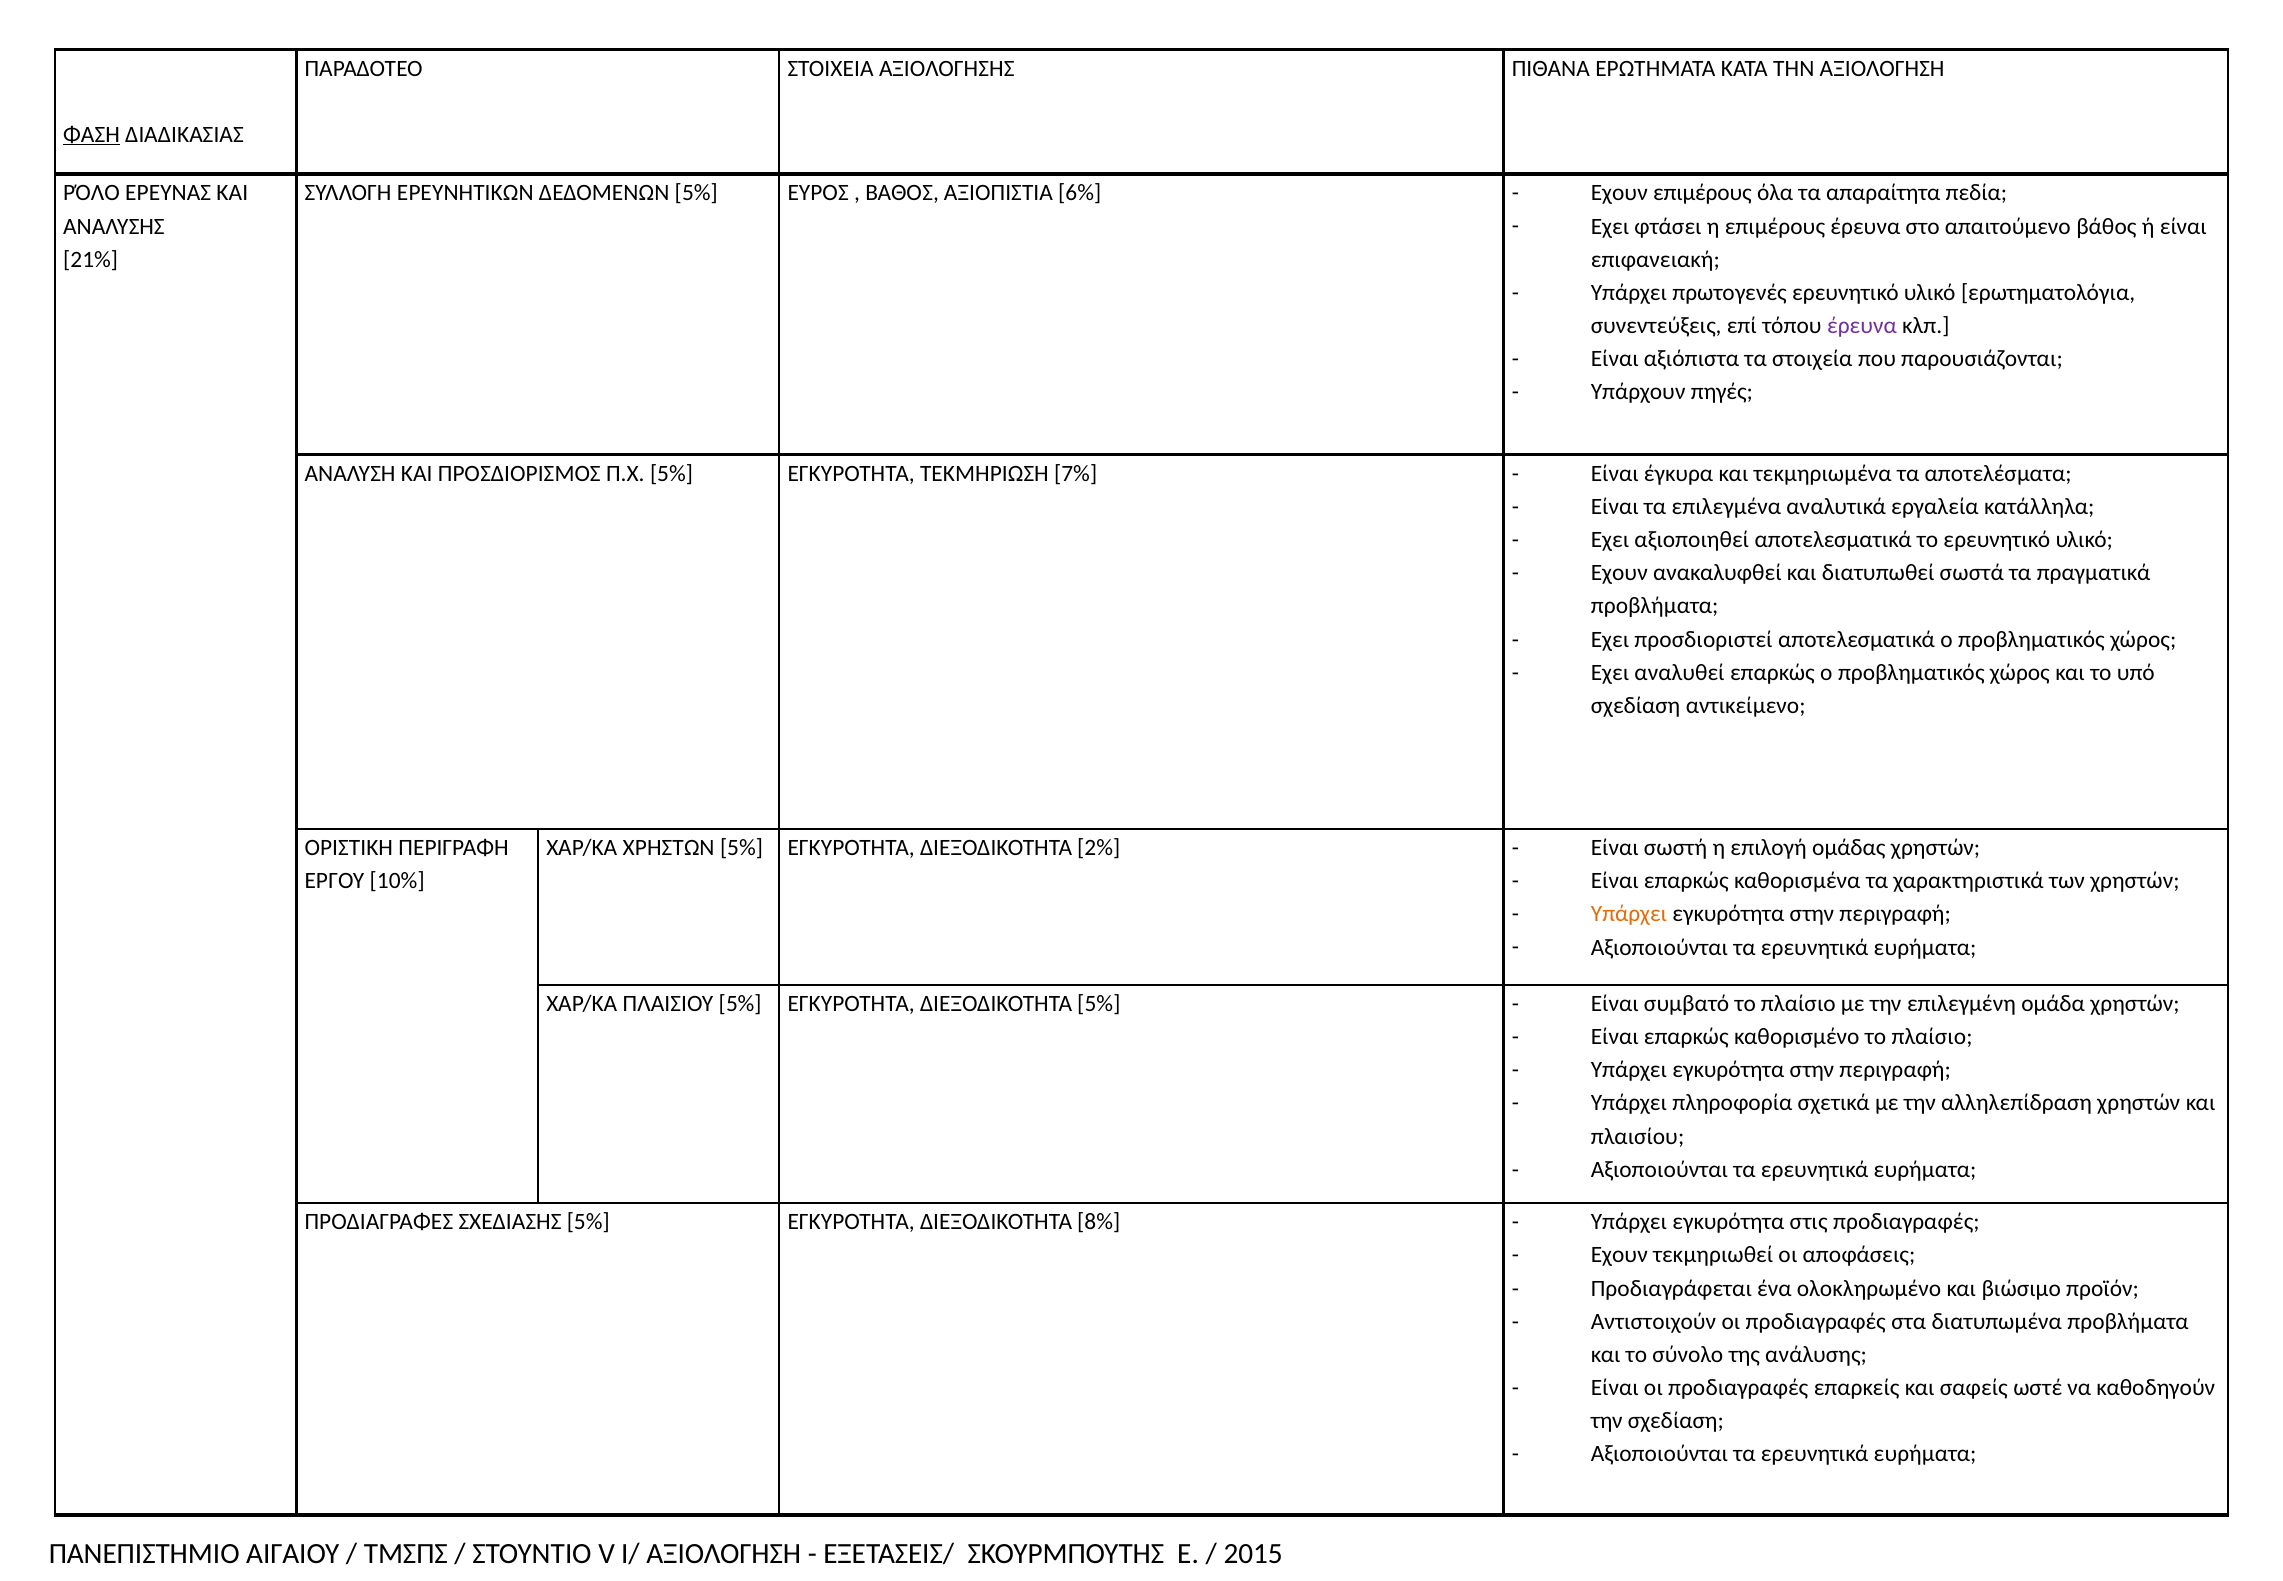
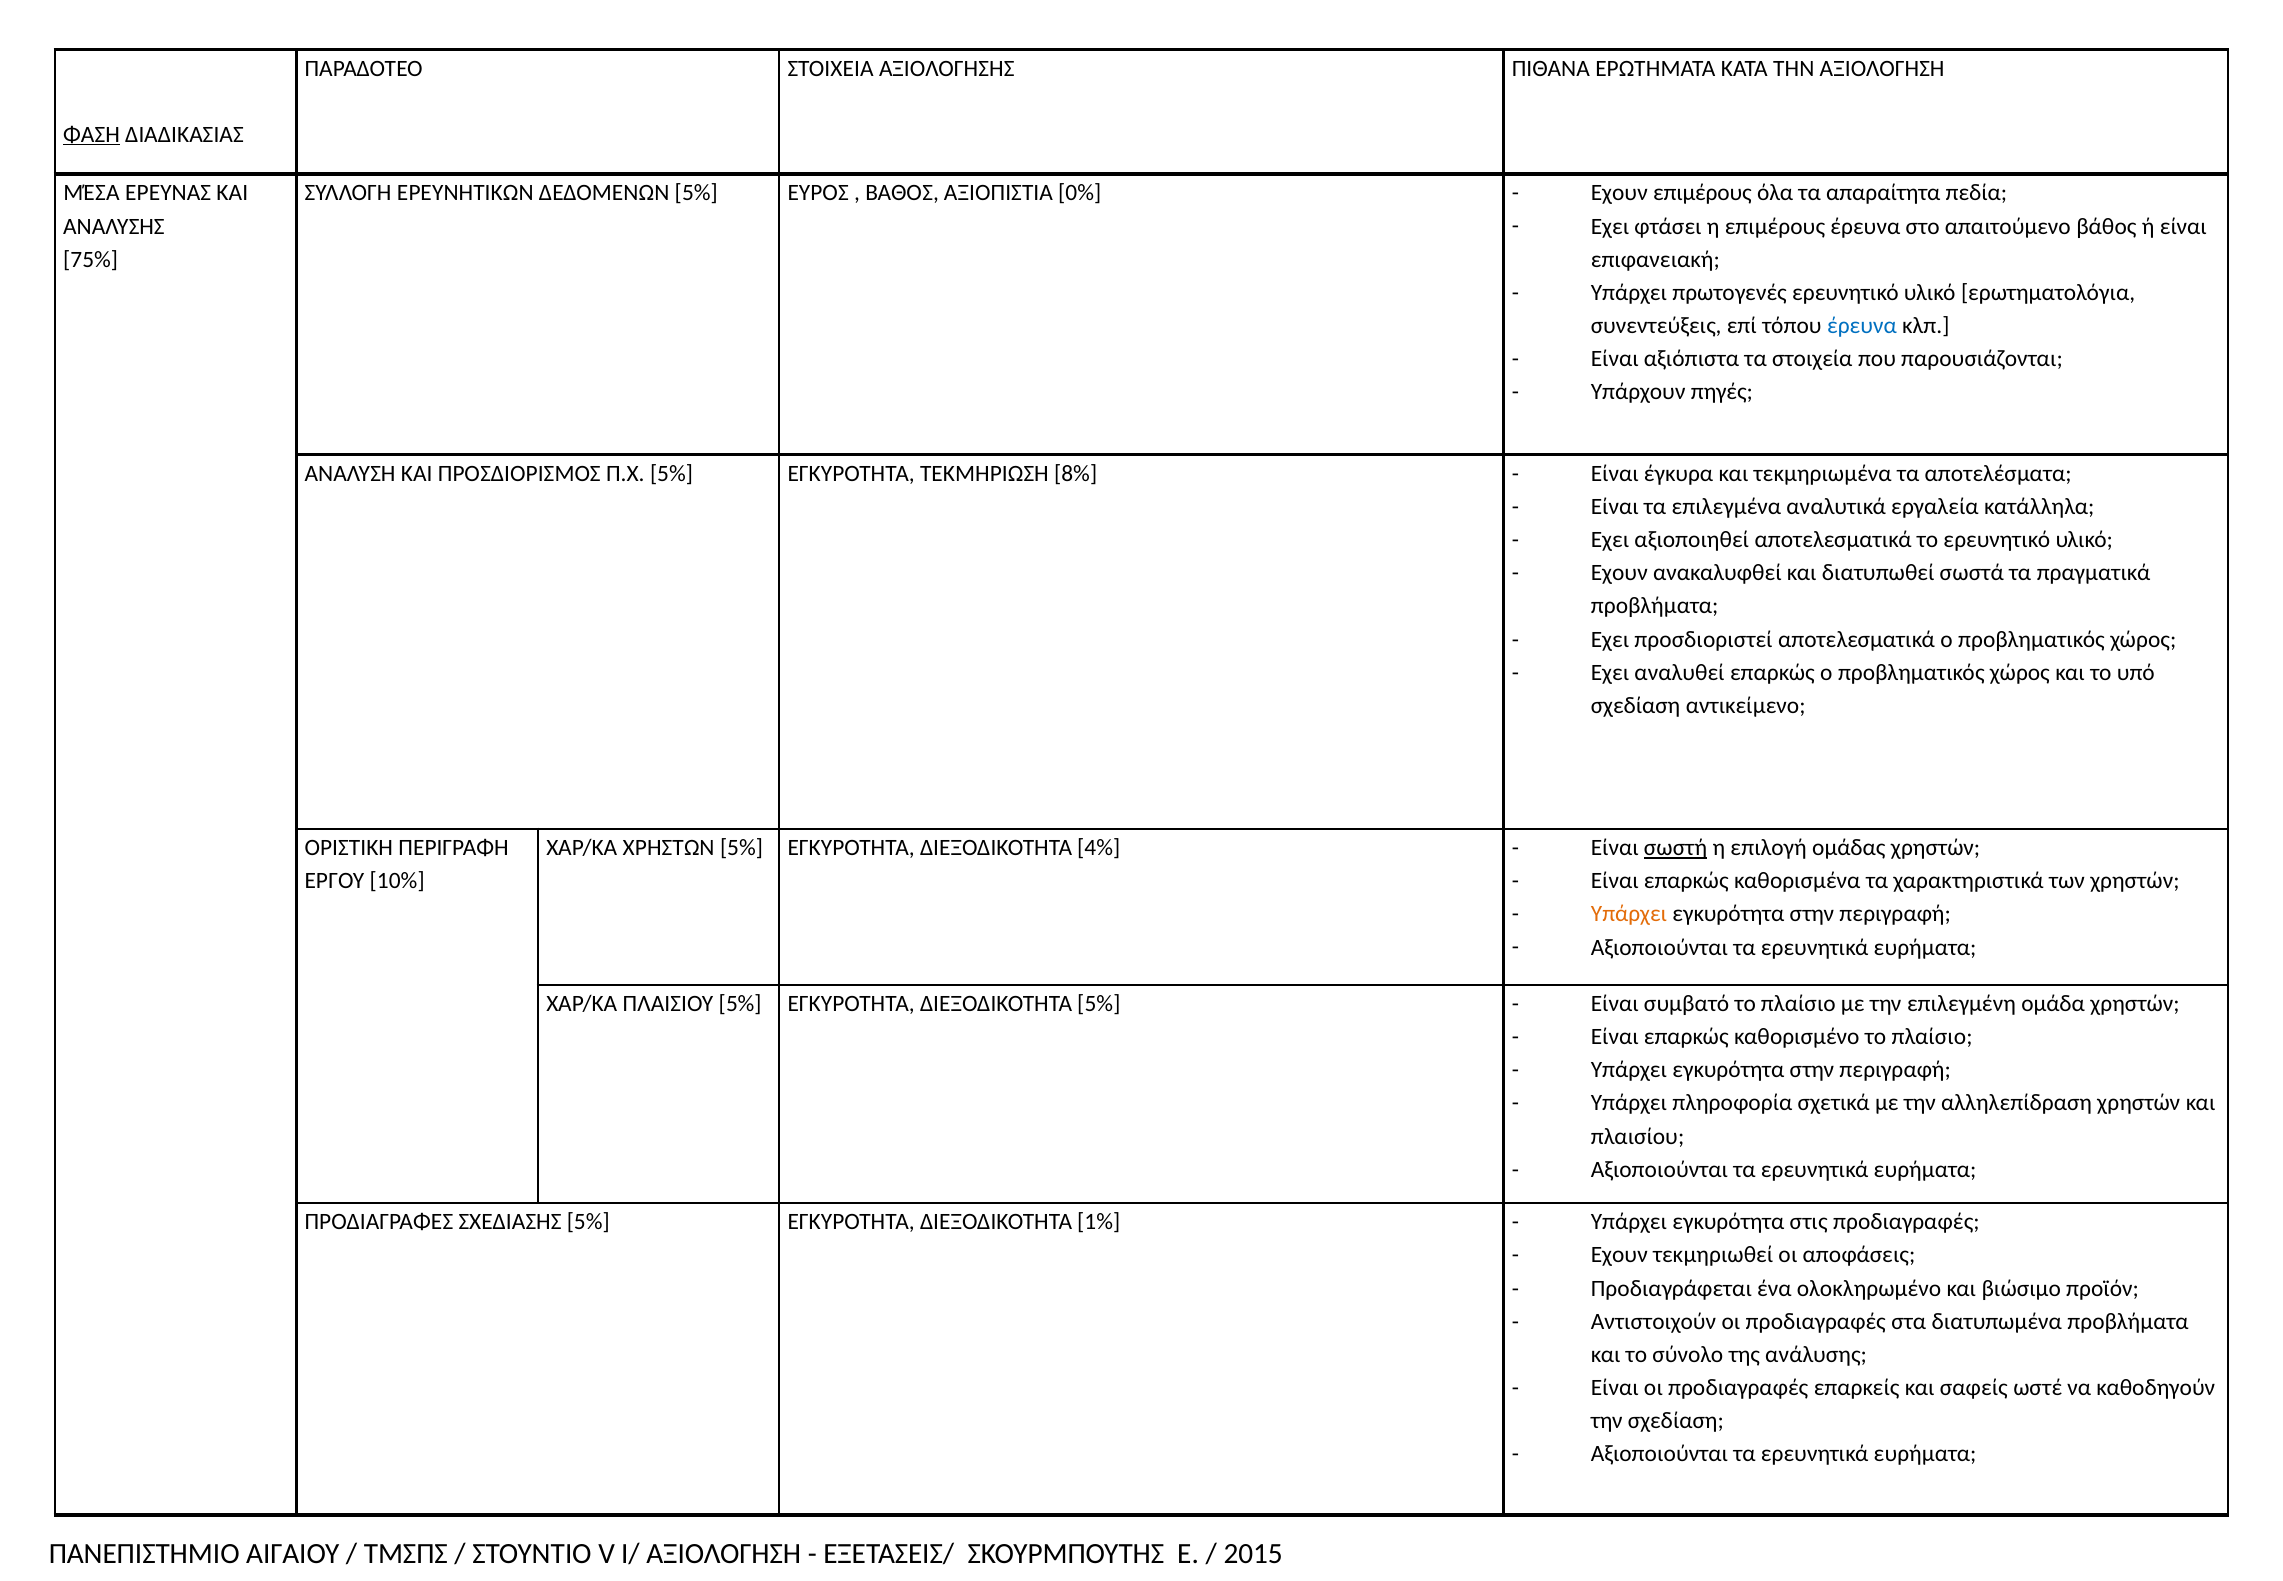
ΡΌΛΟ: ΡΌΛΟ -> ΜΈΣΑ
6%: 6% -> 0%
21%: 21% -> 75%
έρευνα at (1862, 326) colour: purple -> blue
7%: 7% -> 8%
2%: 2% -> 4%
σωστή underline: none -> present
8%: 8% -> 1%
